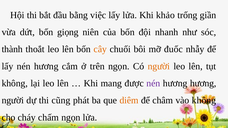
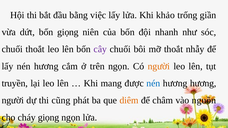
thành at (12, 49): thành -> chuối
cây colour: orange -> purple
mỡ đuốc: đuốc -> thoắt
không at (15, 83): không -> truyền
nén at (153, 83) colour: purple -> blue
vào không: không -> nguồn
cháy chấm: chấm -> giọng
